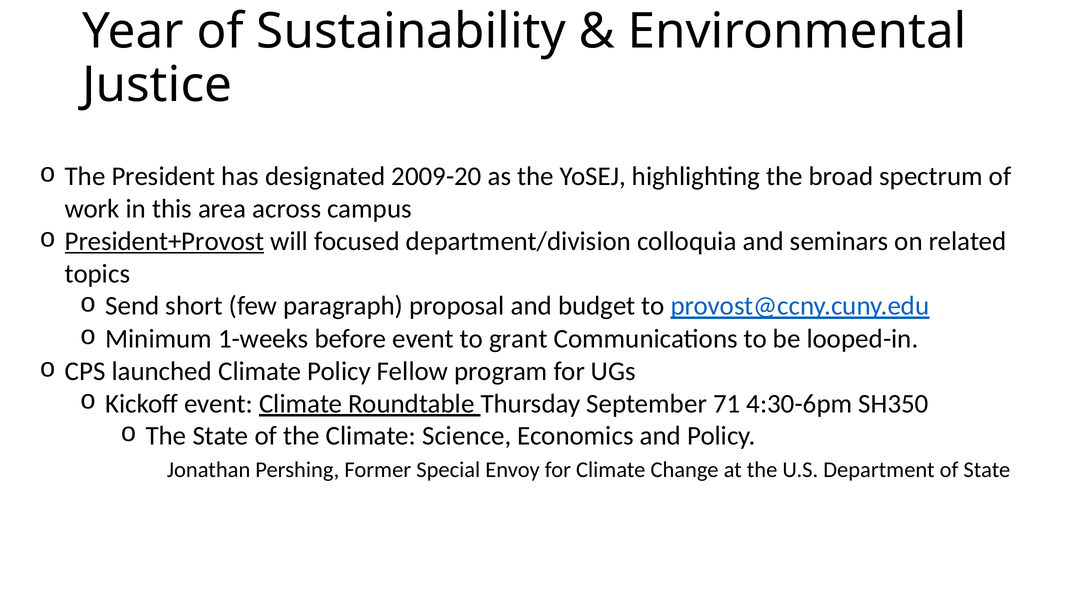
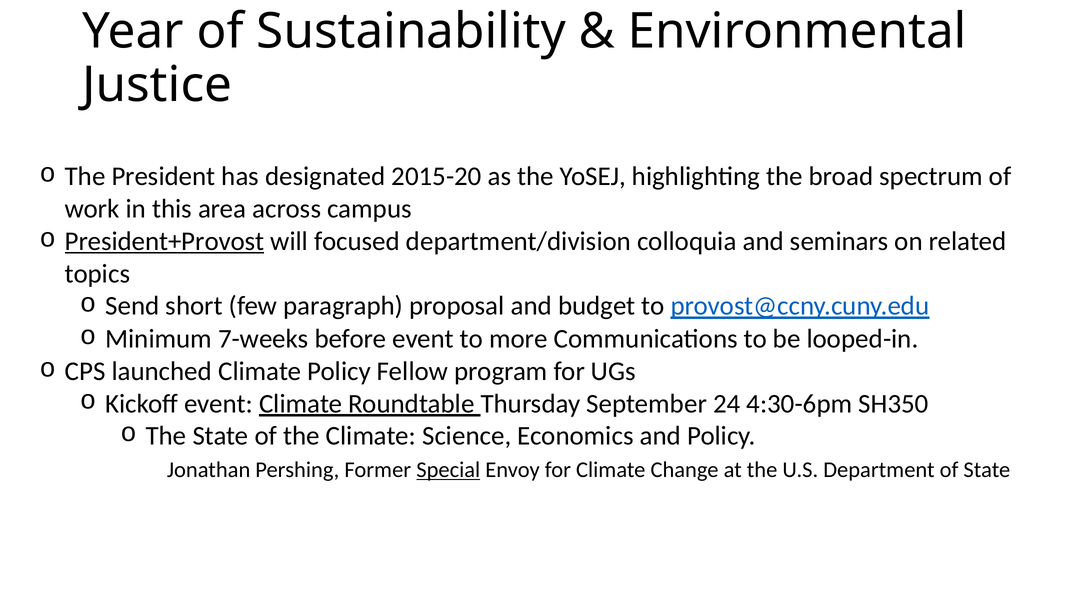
2009-20: 2009-20 -> 2015-20
1-weeks: 1-weeks -> 7-weeks
grant: grant -> more
71: 71 -> 24
Special underline: none -> present
